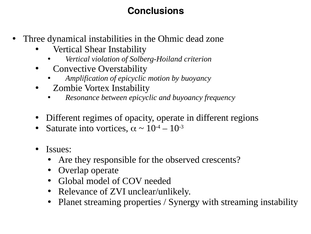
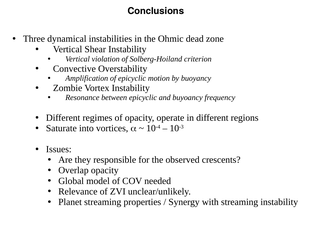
Overlap operate: operate -> opacity
